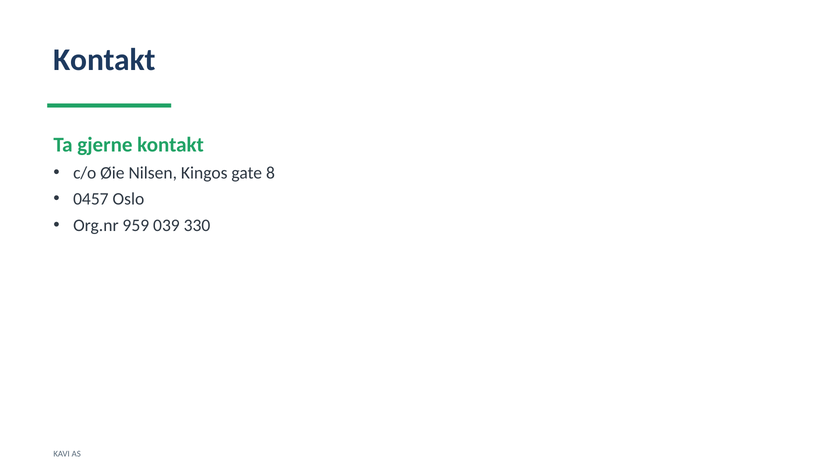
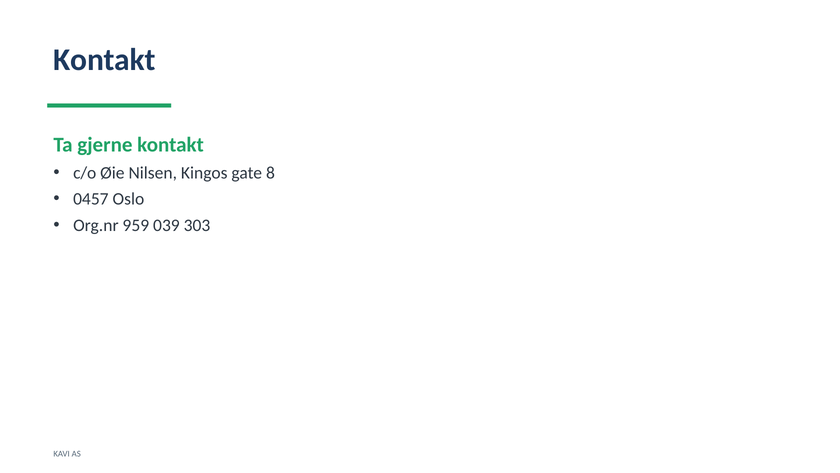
330: 330 -> 303
